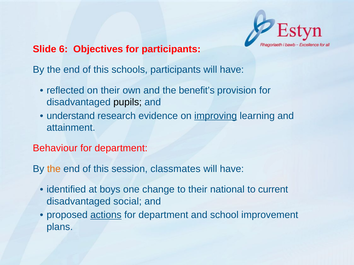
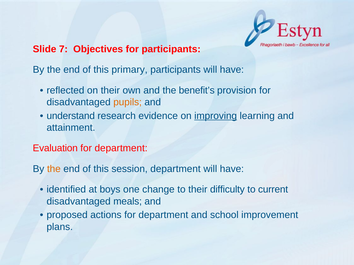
6: 6 -> 7
schools: schools -> primary
pupils colour: black -> orange
Behaviour: Behaviour -> Evaluation
session classmates: classmates -> department
national: national -> difficulty
social: social -> meals
actions underline: present -> none
